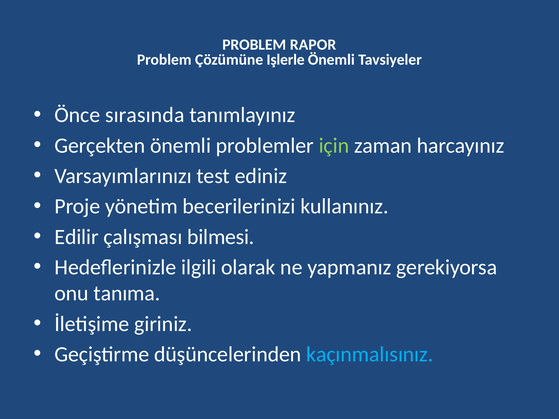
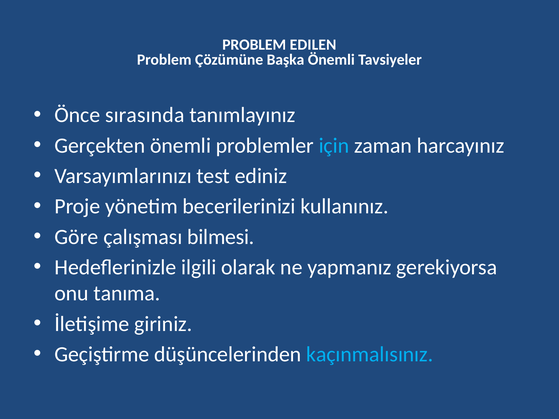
RAPOR: RAPOR -> EDILEN
Işlerle: Işlerle -> Başka
için colour: light green -> light blue
Edilir: Edilir -> Göre
